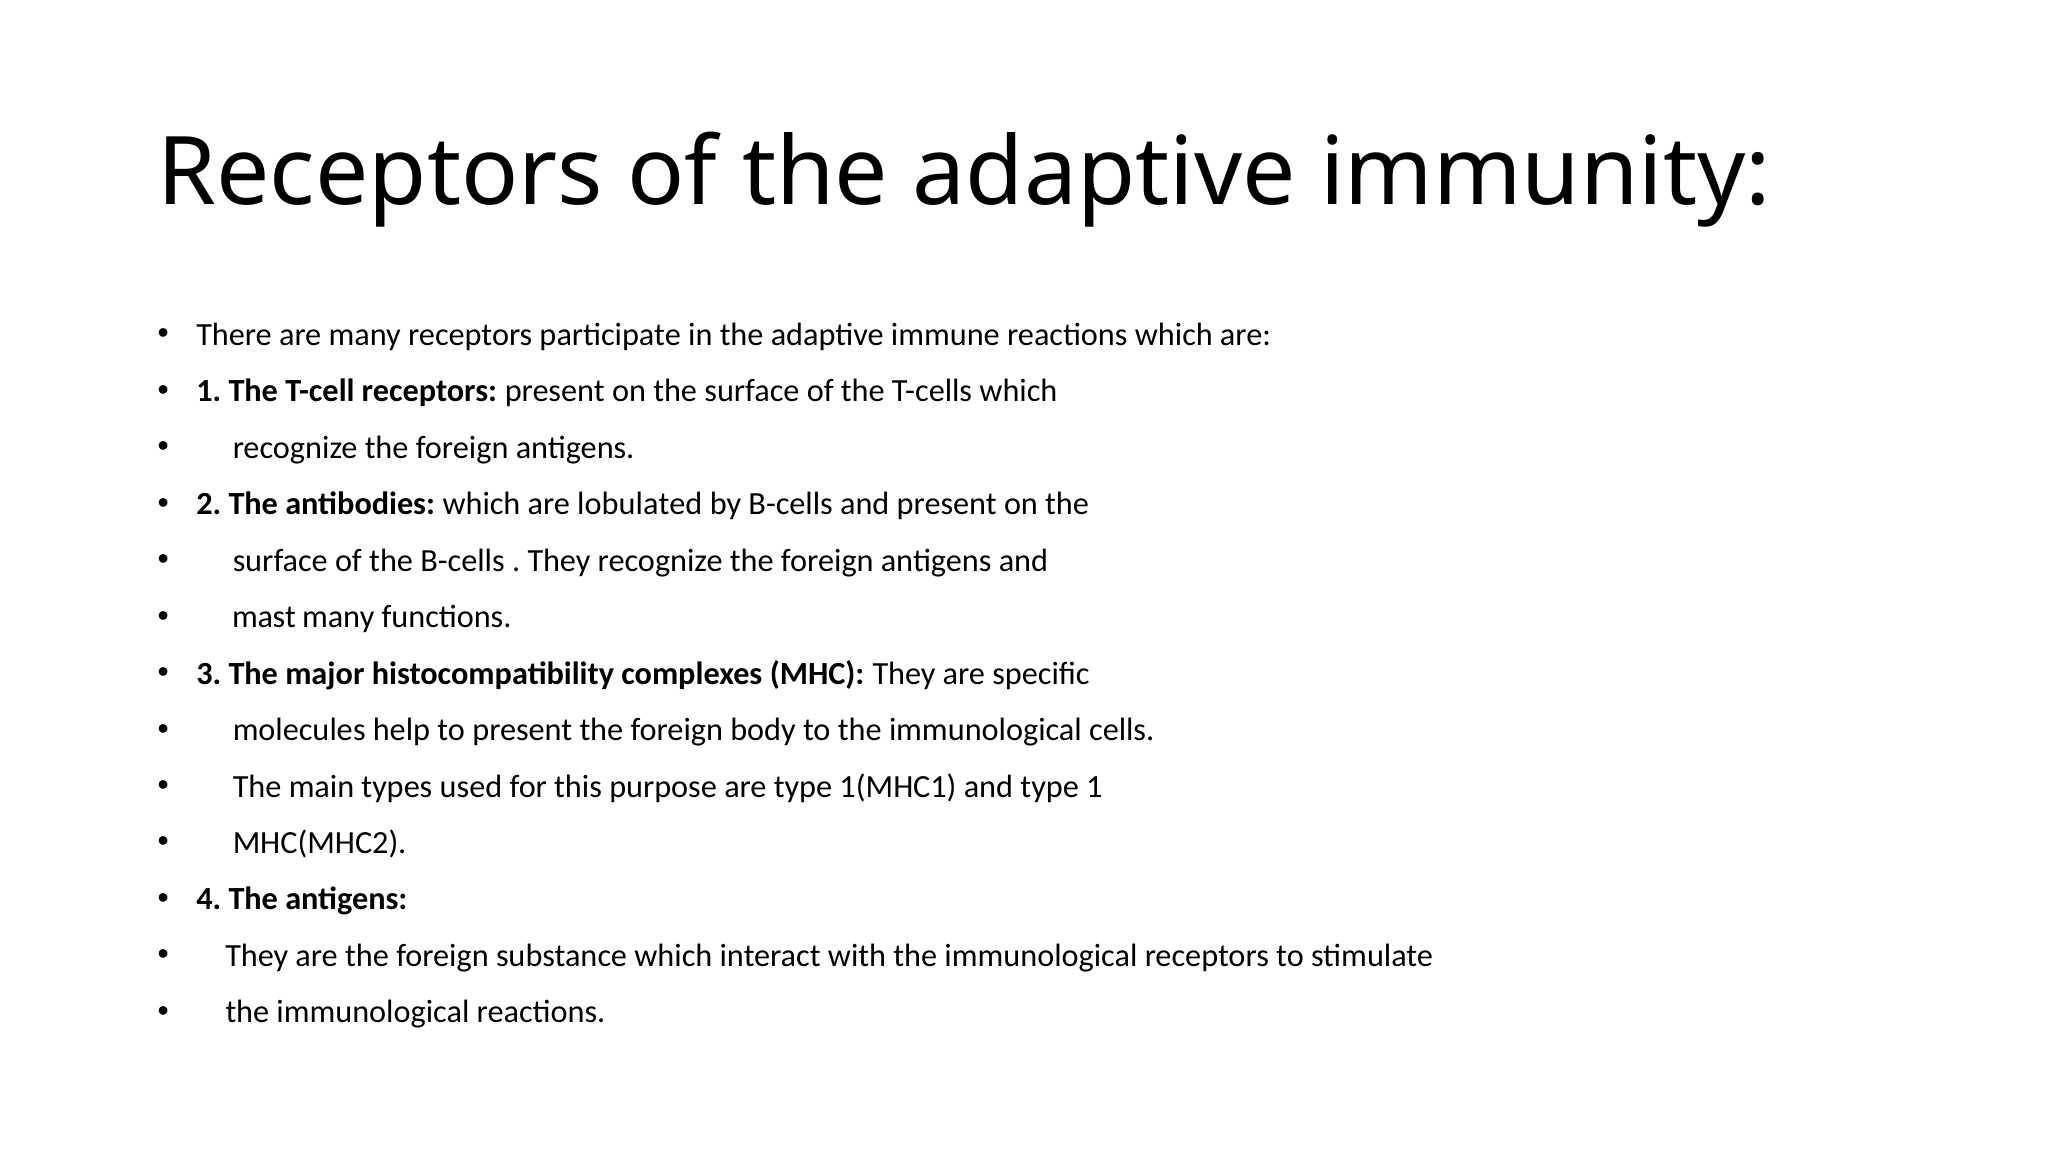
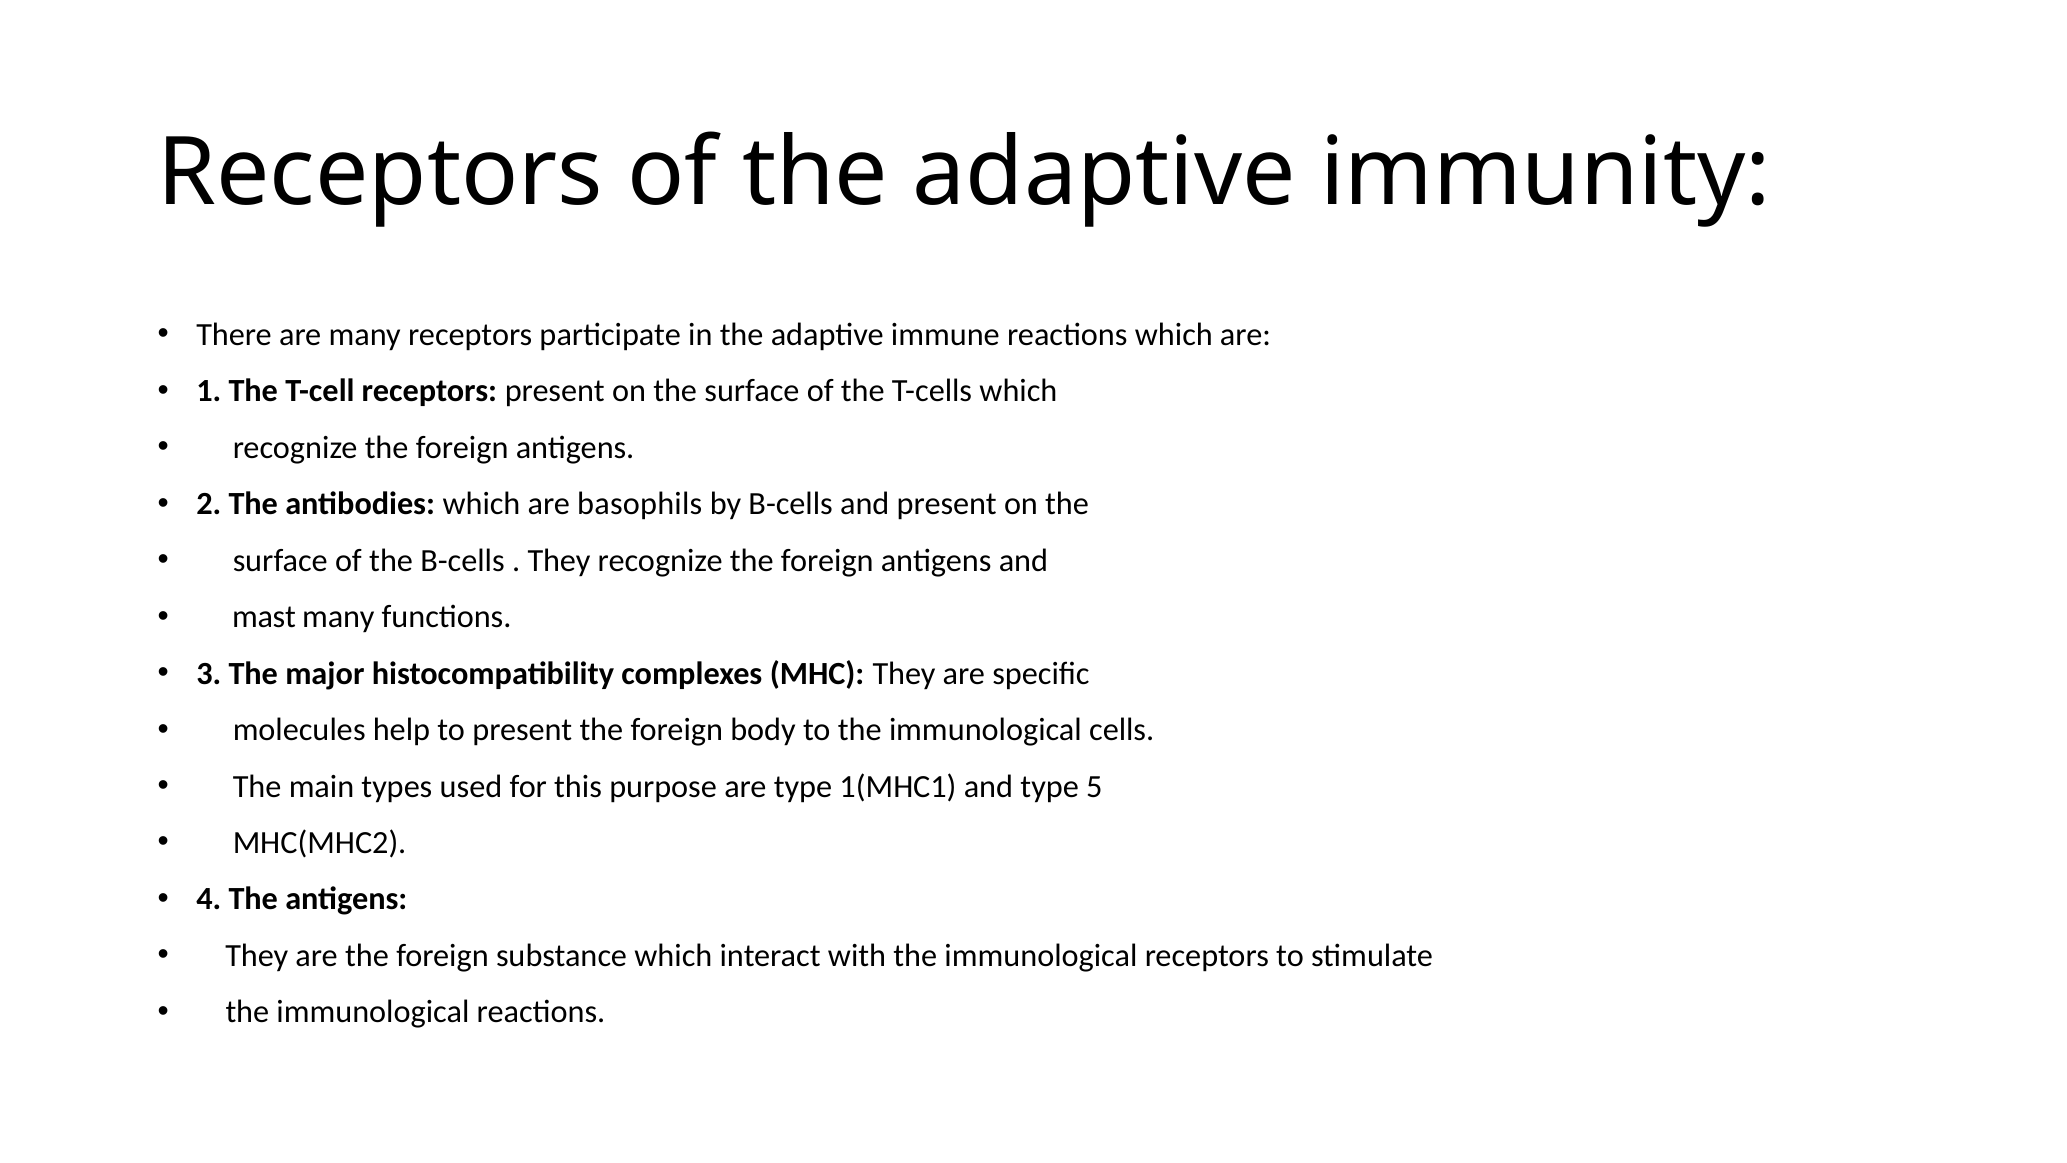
lobulated: lobulated -> basophils
type 1: 1 -> 5
